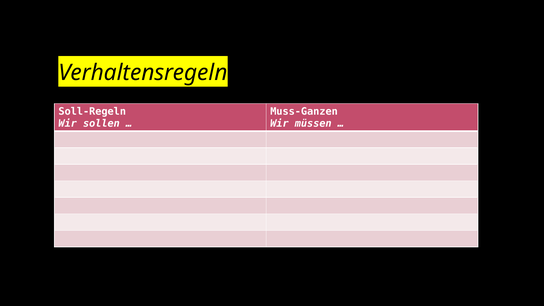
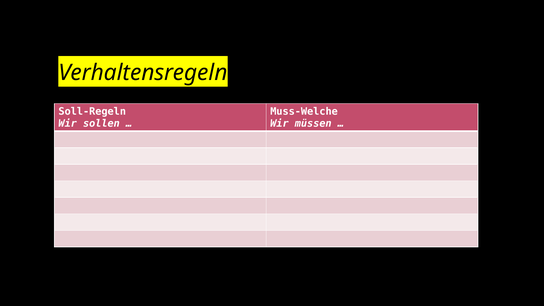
Muss-Ganzen: Muss-Ganzen -> Muss-Welche
